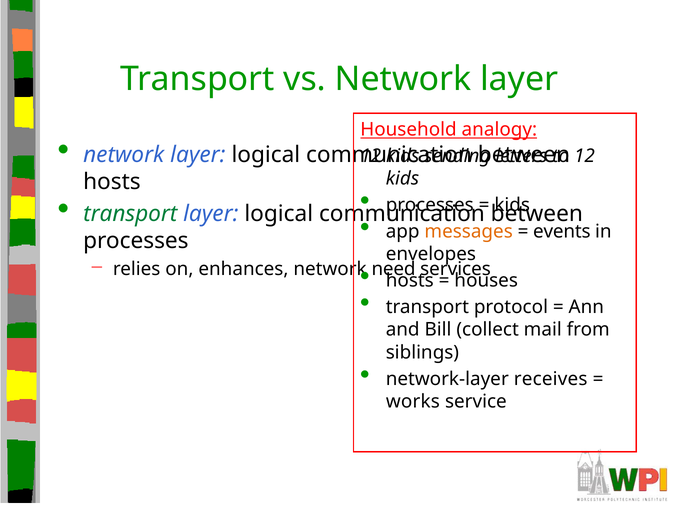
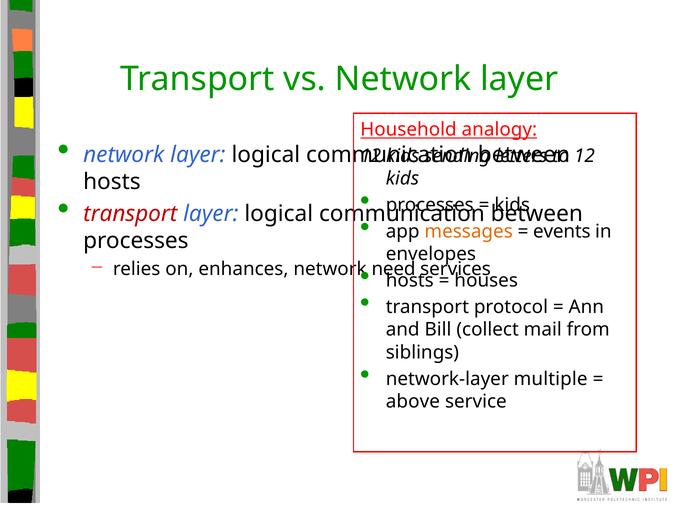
transport at (130, 213) colour: green -> red
receives: receives -> multiple
works: works -> above
